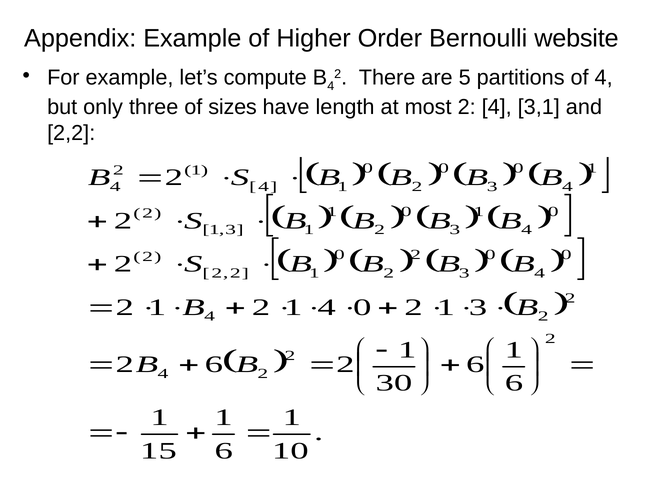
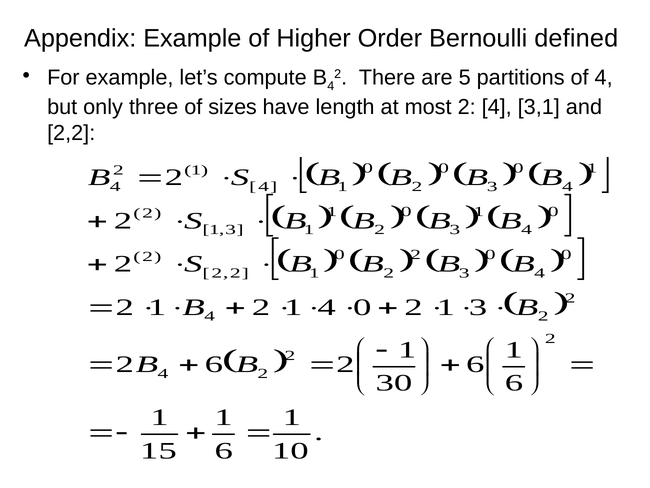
website: website -> defined
